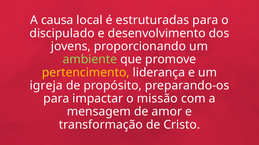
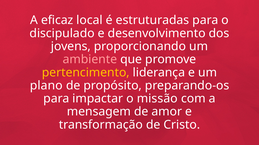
causa: causa -> eficaz
ambiente colour: light green -> pink
igreja: igreja -> plano
